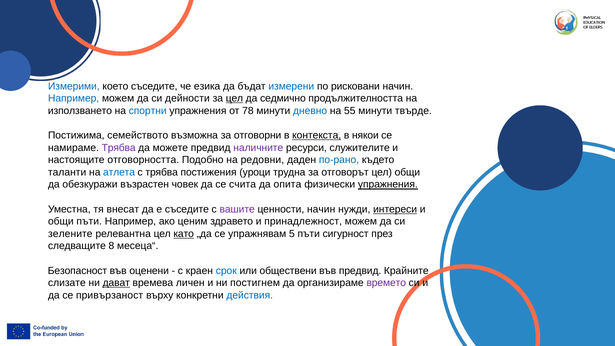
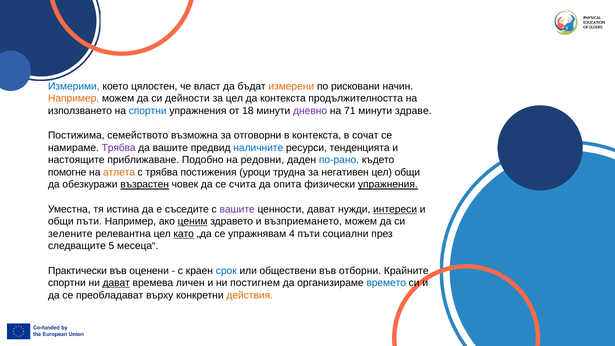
което съседите: съседите -> цялостен
езика: езика -> власт
измерени colour: blue -> orange
Например at (74, 98) colour: blue -> orange
цел at (234, 98) underline: present -> none
да седмично: седмично -> контекста
78: 78 -> 18
дневно colour: blue -> purple
55: 55 -> 71
твърде: твърде -> здраве
контекста at (317, 135) underline: present -> none
някои: някои -> сочат
да можете: можете -> вашите
наличните colour: purple -> blue
служителите: служителите -> тенденцията
отговорността: отговорността -> приближаване
таланти: таланти -> помогне
атлета colour: blue -> orange
отговорът: отговорът -> негативен
възрастен underline: none -> present
внесат: внесат -> истина
ценности начин: начин -> дават
ценим underline: none -> present
принадлежност: принадлежност -> възприемането
5: 5 -> 4
сигурност: сигурност -> социални
8: 8 -> 5
Безопасност: Безопасност -> Практически
във предвид: предвид -> отборни
слизате at (67, 283): слизате -> спортни
времето colour: purple -> blue
привързаност: привързаност -> преобладават
действия colour: blue -> orange
